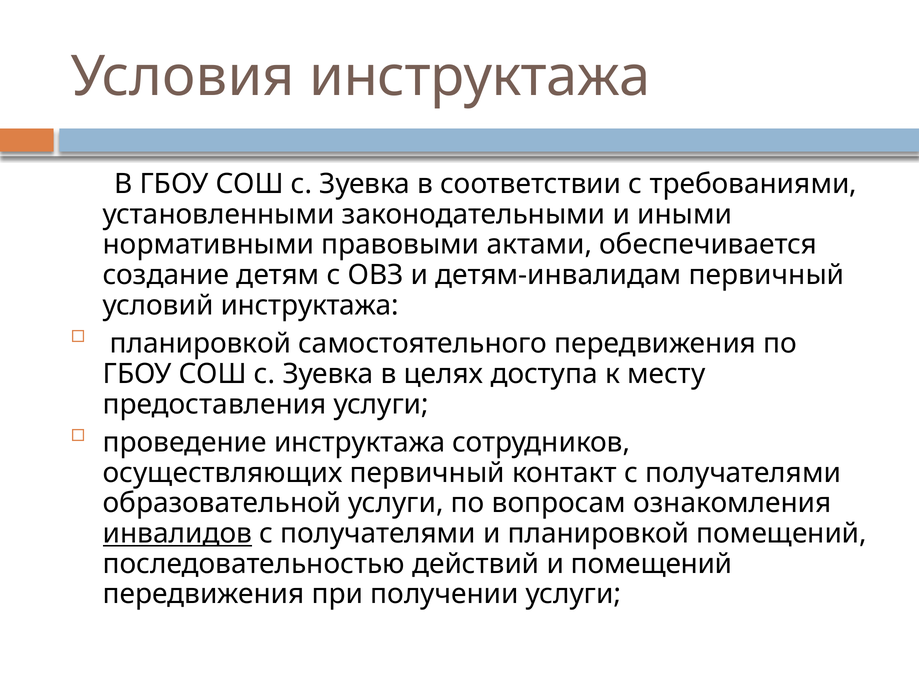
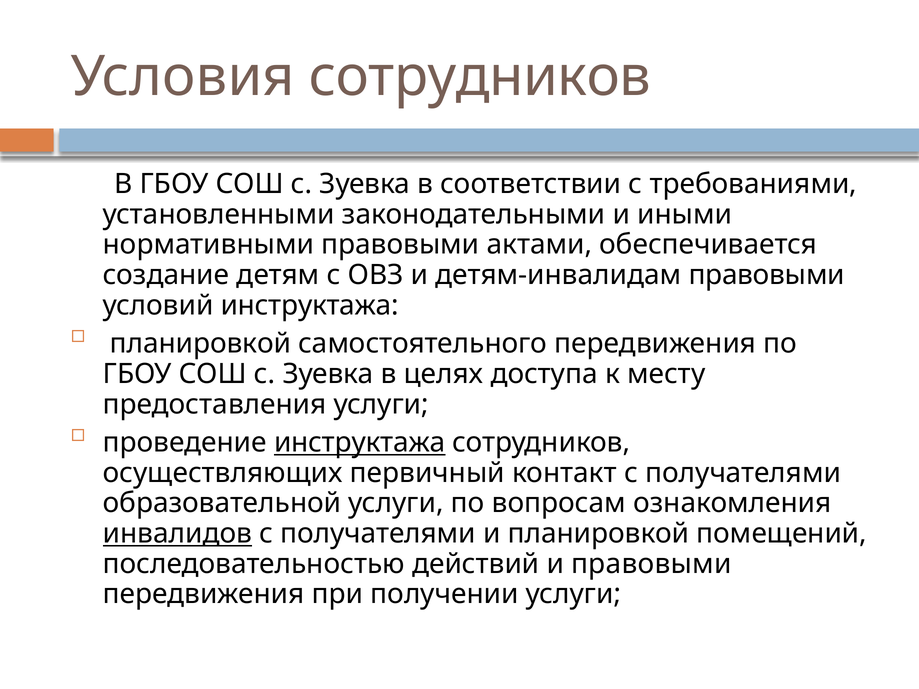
Условия инструктажа: инструктажа -> сотрудников
детям-инвалидам первичный: первичный -> правовыми
инструктажа at (360, 443) underline: none -> present
и помещений: помещений -> правовыми
